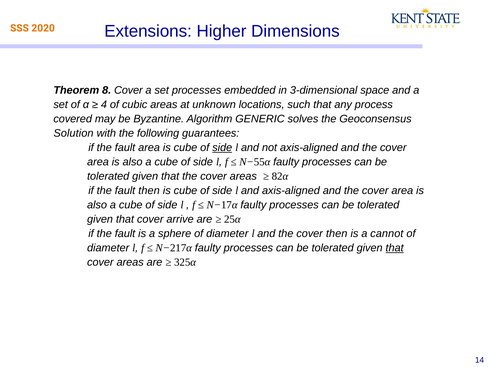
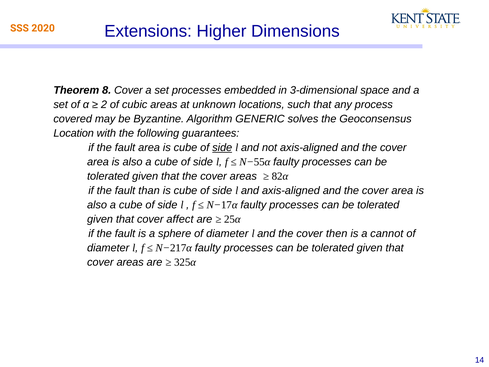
4: 4 -> 2
Solution: Solution -> Location
fault then: then -> than
arrive: arrive -> affect
that at (395, 248) underline: present -> none
